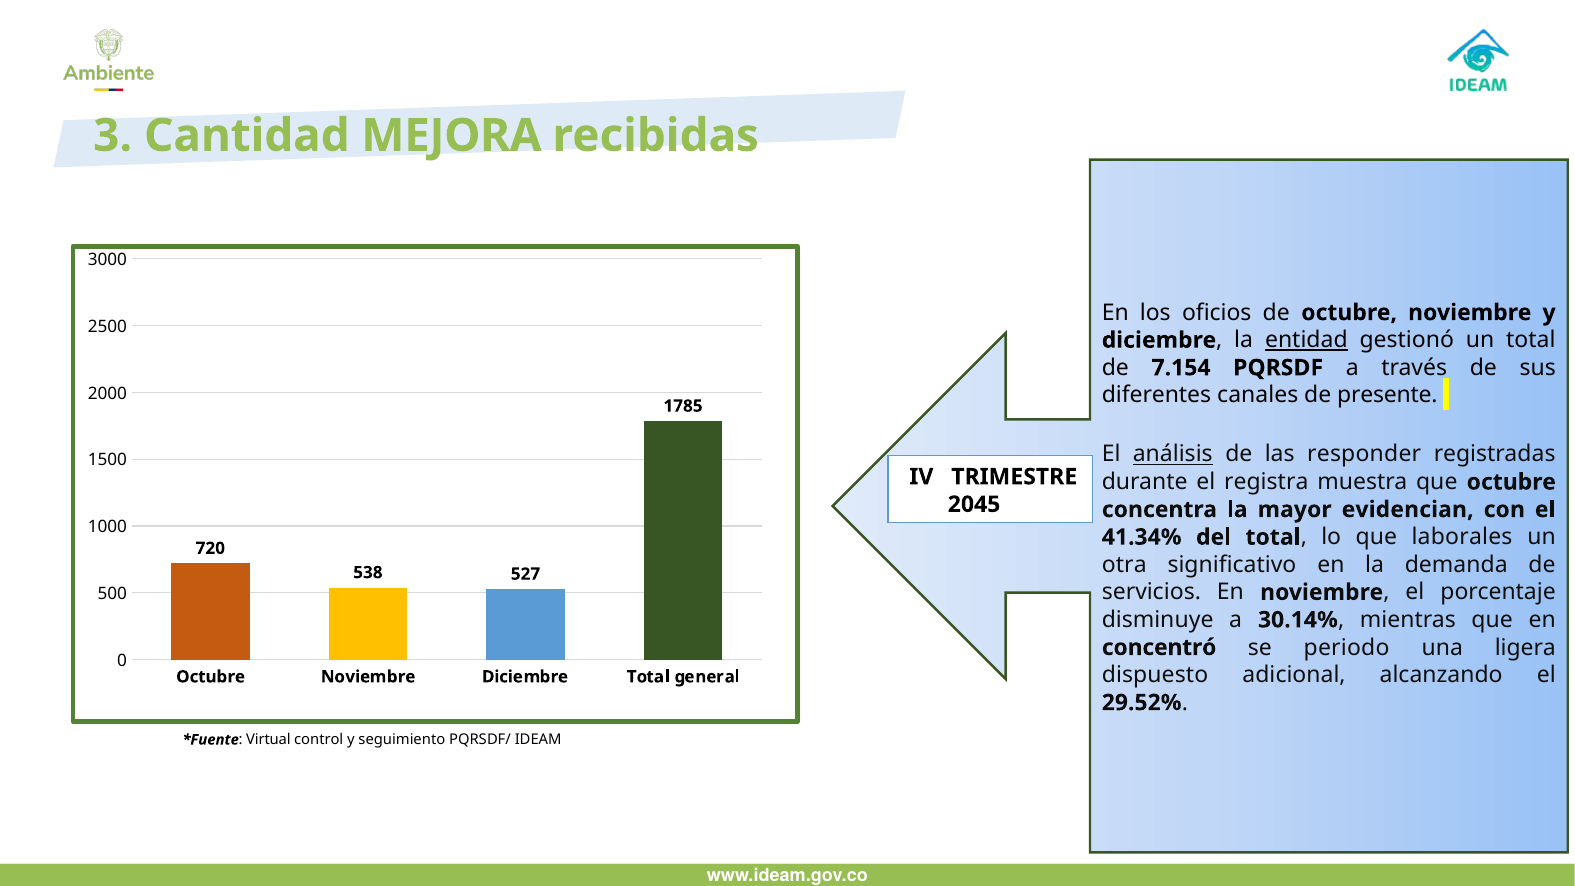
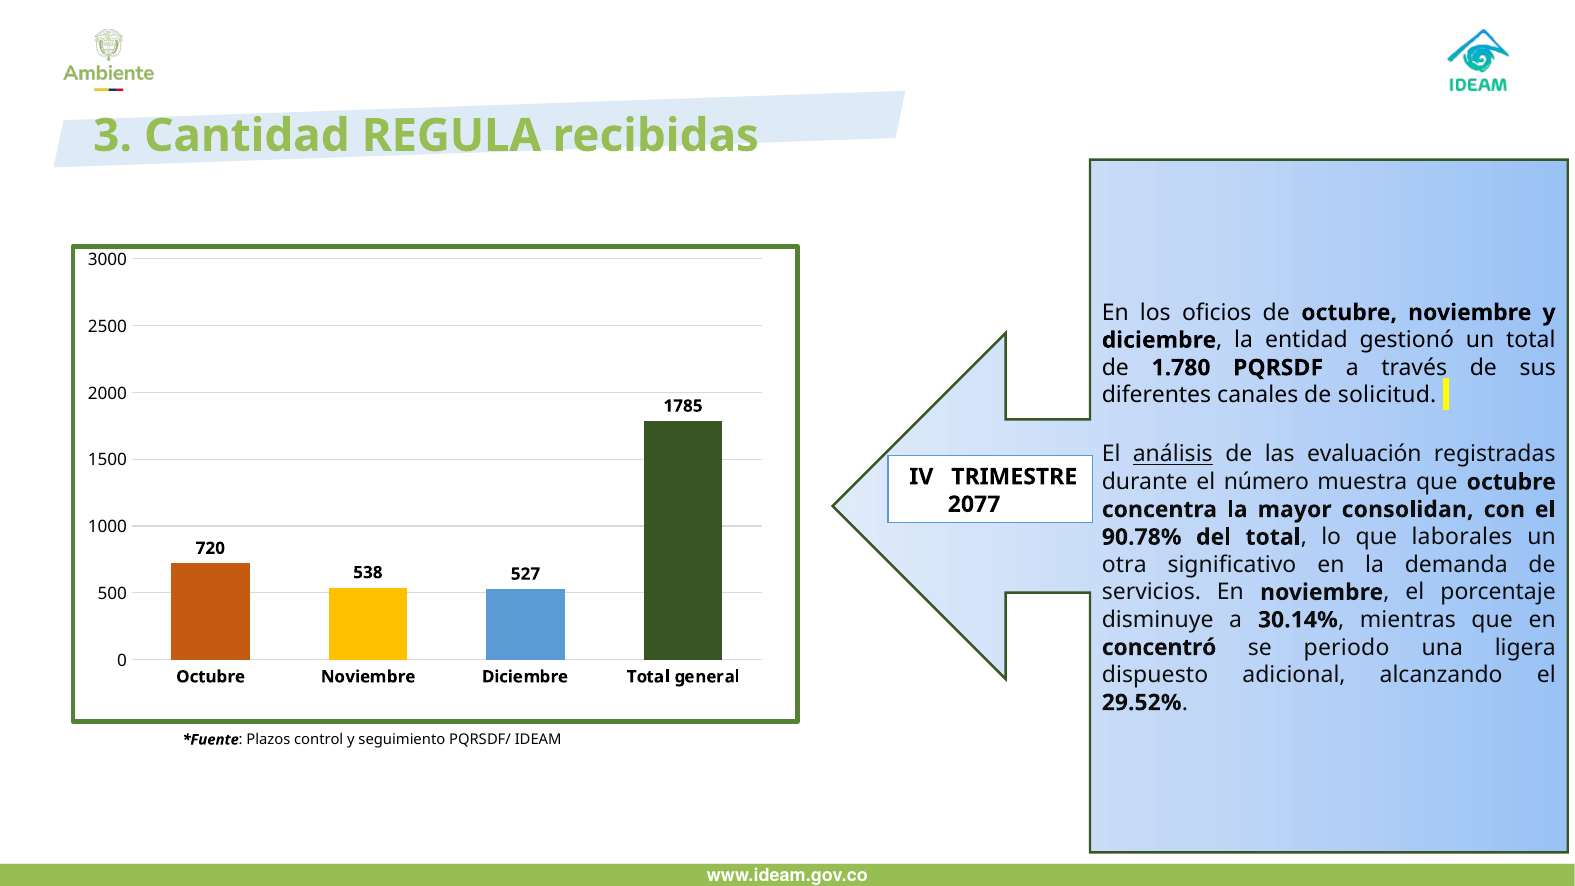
MEJORA: MEJORA -> REGULA
entidad underline: present -> none
7.154: 7.154 -> 1.780
presente: presente -> solicitud
responder: responder -> evaluación
registra: registra -> número
2045: 2045 -> 2077
evidencian: evidencian -> consolidan
41.34%: 41.34% -> 90.78%
Virtual: Virtual -> Plazos
